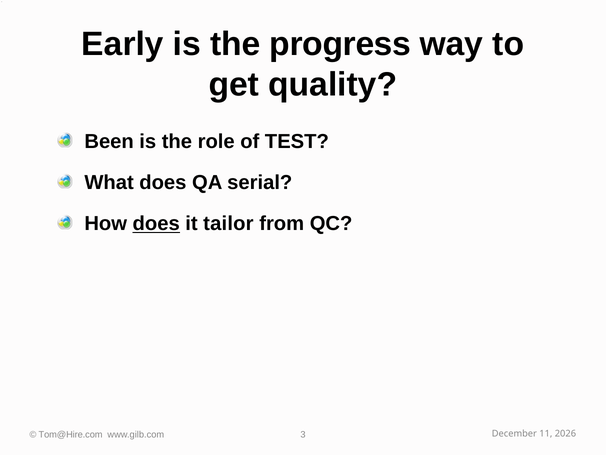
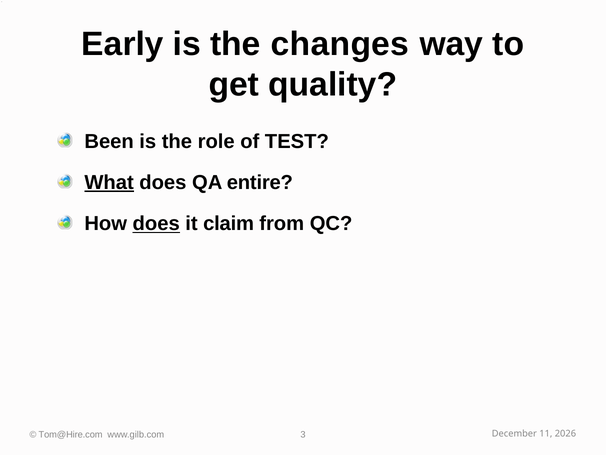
progress: progress -> changes
What underline: none -> present
serial: serial -> entire
tailor: tailor -> claim
